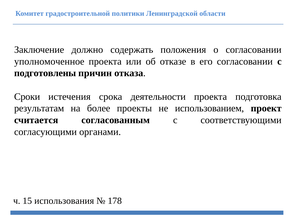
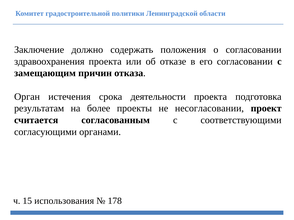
уполномоченное: уполномоченное -> здравоохранения
подготовлены: подготовлены -> замещающим
Сроки: Сроки -> Орган
использованием: использованием -> несогласовании
